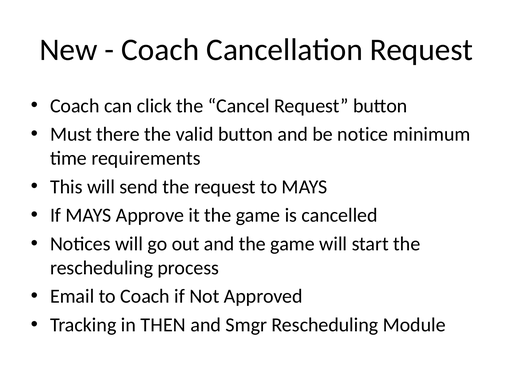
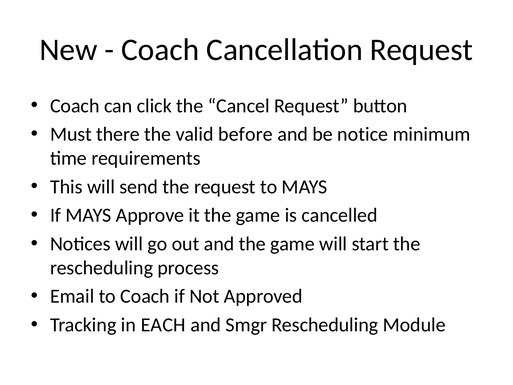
valid button: button -> before
THEN: THEN -> EACH
